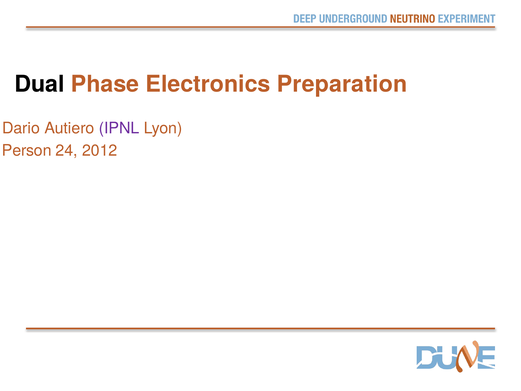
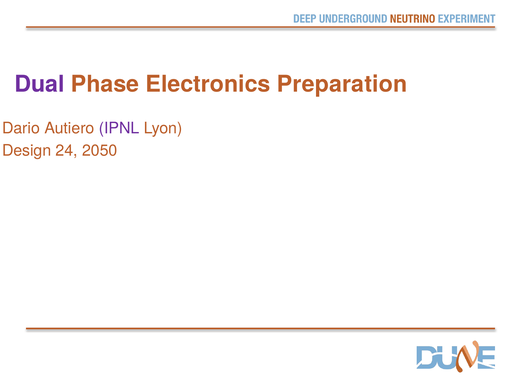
Dual colour: black -> purple
Person: Person -> Design
2012: 2012 -> 2050
